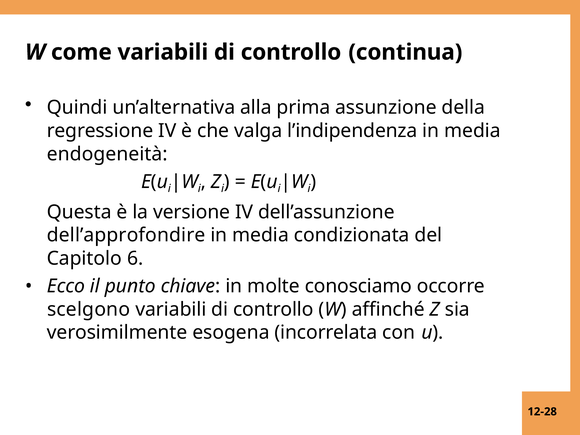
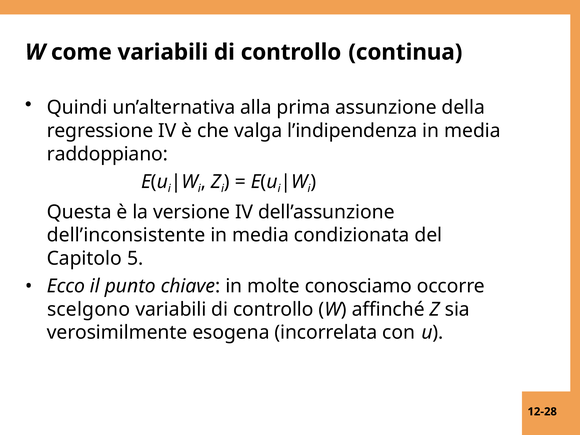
endogeneità: endogeneità -> raddoppiano
dell’approfondire: dell’approfondire -> dell’inconsistente
6: 6 -> 5
